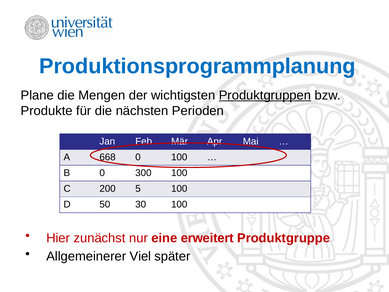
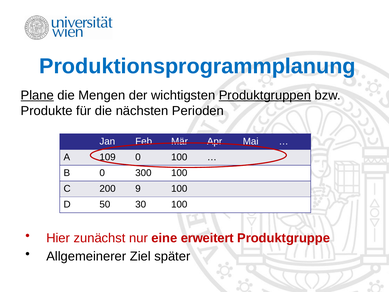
Plane underline: none -> present
668: 668 -> 109
5: 5 -> 9
Viel: Viel -> Ziel
